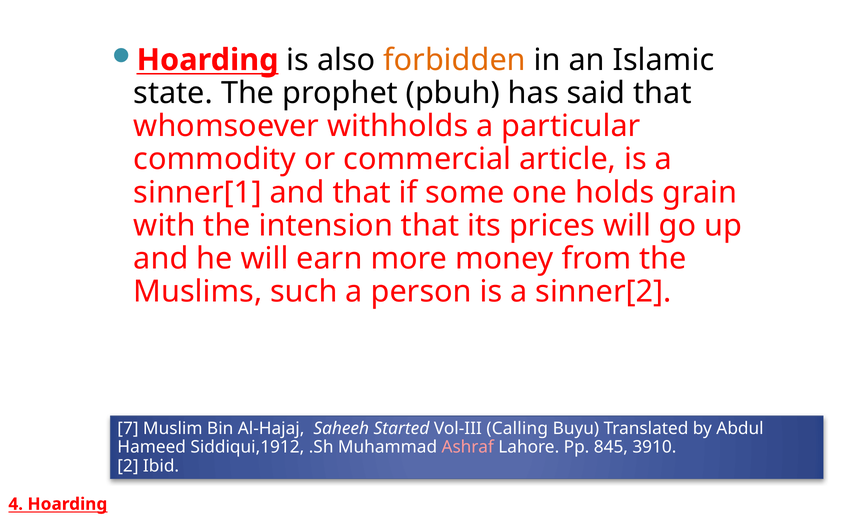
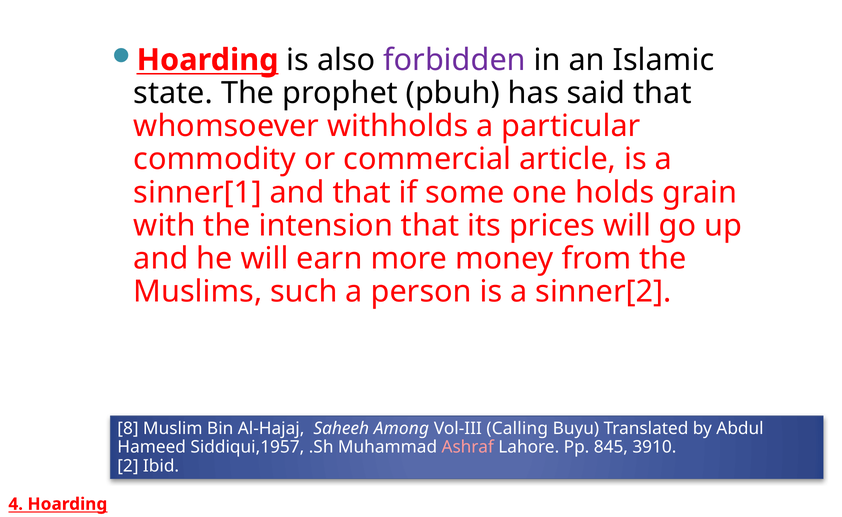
forbidden colour: orange -> purple
7: 7 -> 8
Started: Started -> Among
Siddiqui,1912: Siddiqui,1912 -> Siddiqui,1957
